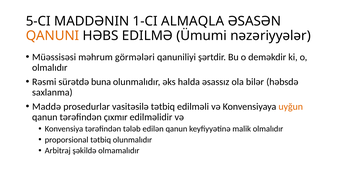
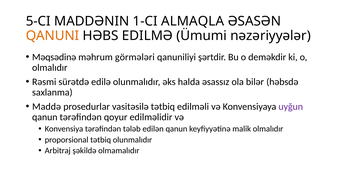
Müəssisəsi: Müəssisəsi -> Məqsədinə
buna: buna -> edilə
uyğun colour: orange -> purple
çıxmır: çıxmır -> qoyur
